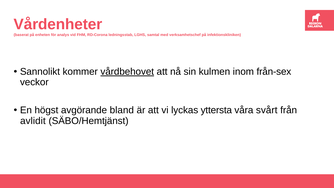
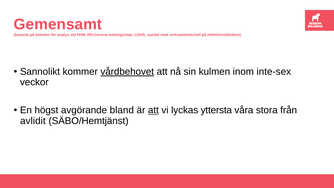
Vårdenheter: Vårdenheter -> Gemensamt
från-sex: från-sex -> inte-sex
att at (153, 110) underline: none -> present
svårt: svårt -> stora
